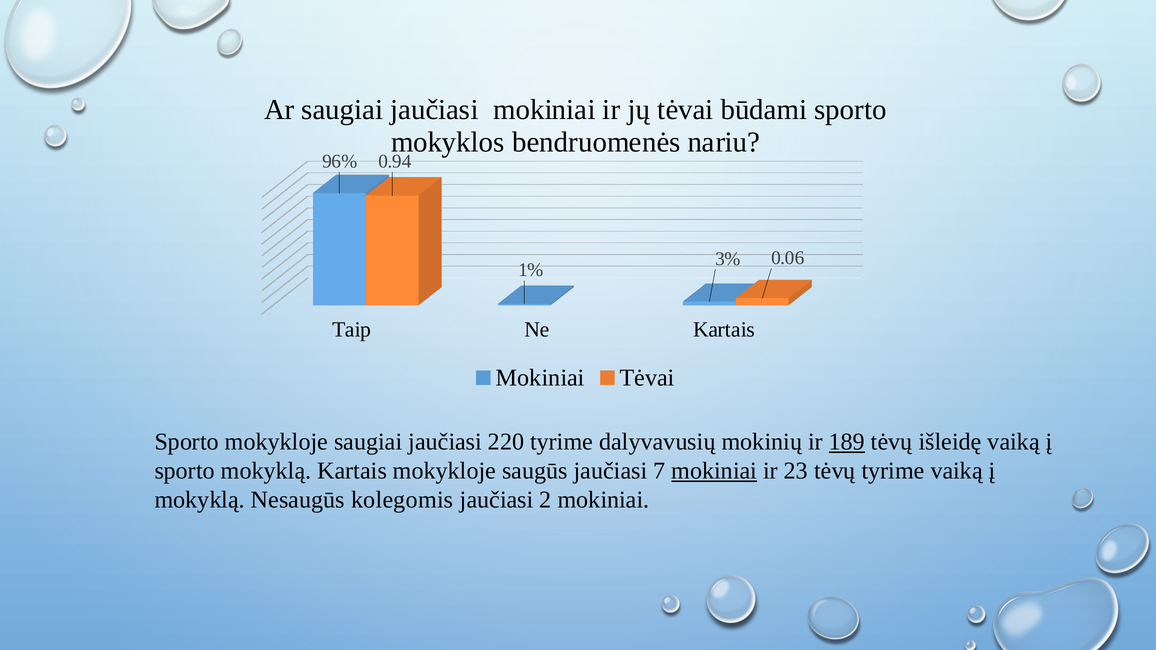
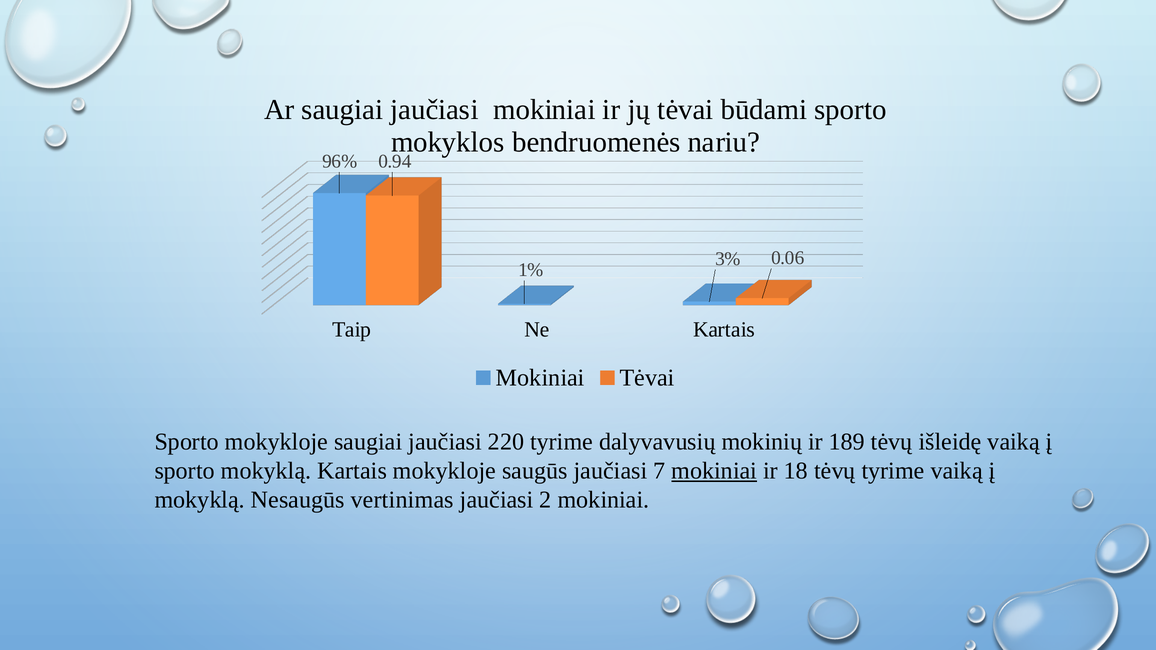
189 underline: present -> none
23: 23 -> 18
kolegomis: kolegomis -> vertinimas
